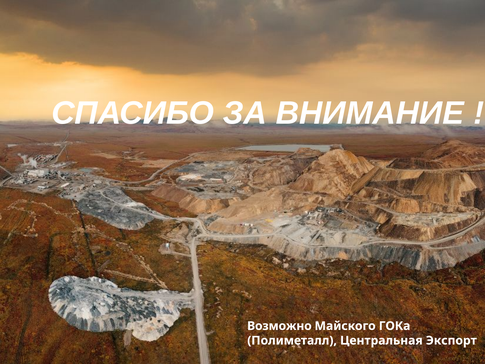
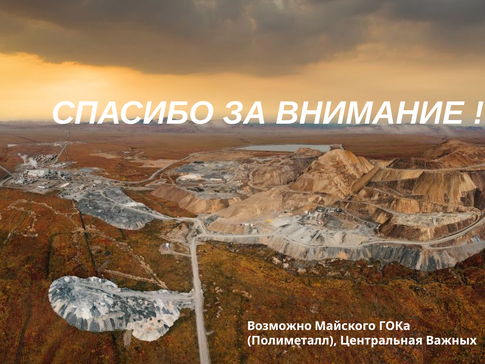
Экспорт: Экспорт -> Важных
